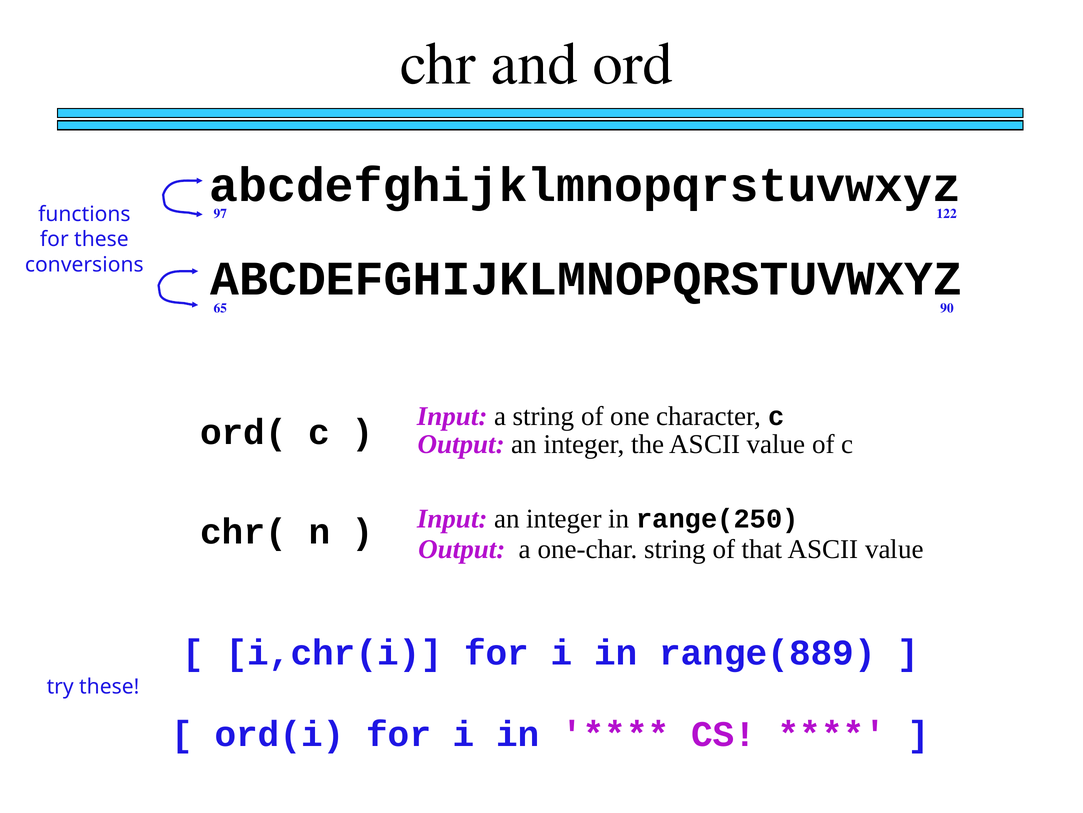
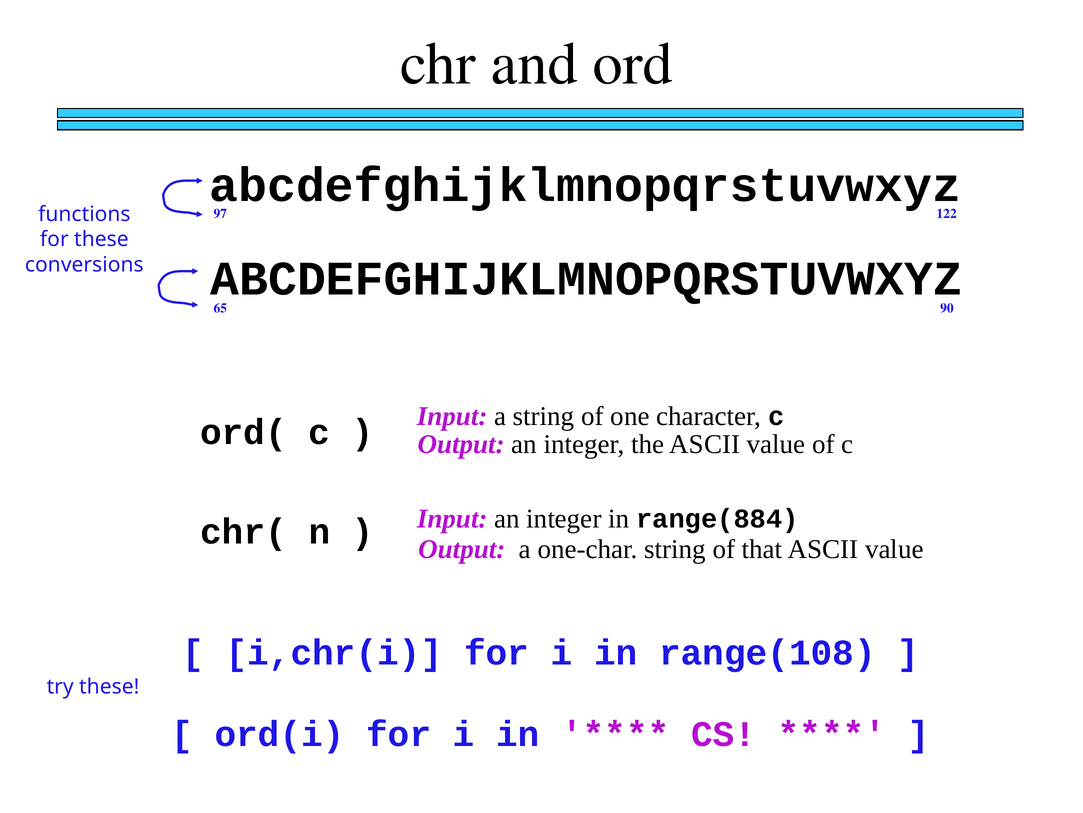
range(250: range(250 -> range(884
range(889: range(889 -> range(108
